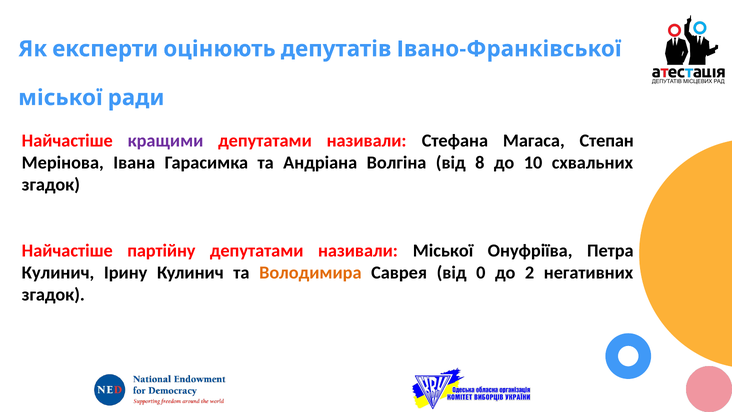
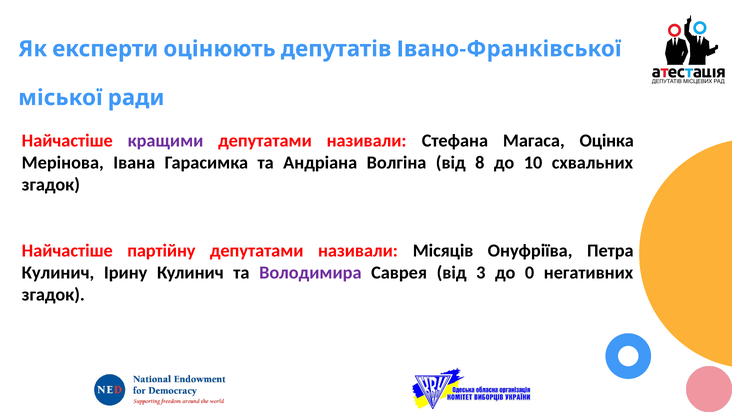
Степан: Степан -> Оцінка
Міської: Міської -> Місяців
Володимира colour: orange -> purple
0: 0 -> 3
2: 2 -> 0
